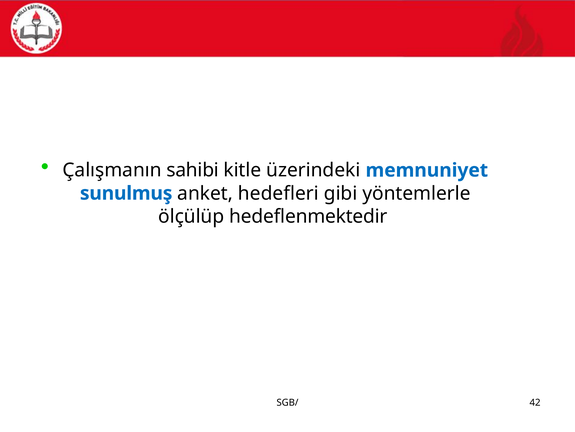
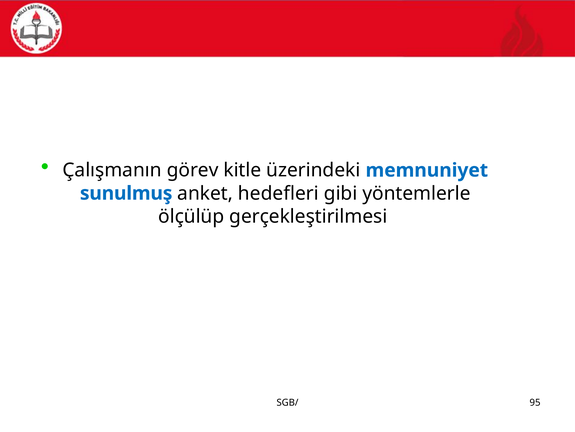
sahibi: sahibi -> görev
hedeflenmektedir: hedeflenmektedir -> gerçekleştirilmesi
42: 42 -> 95
